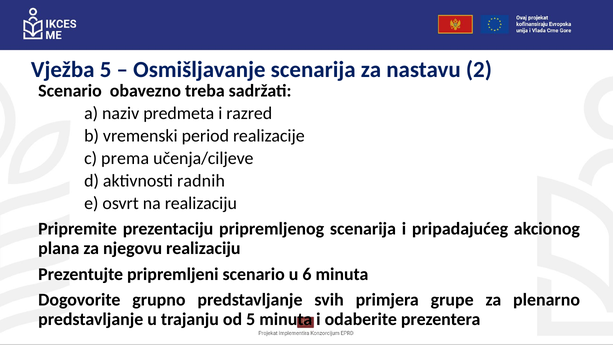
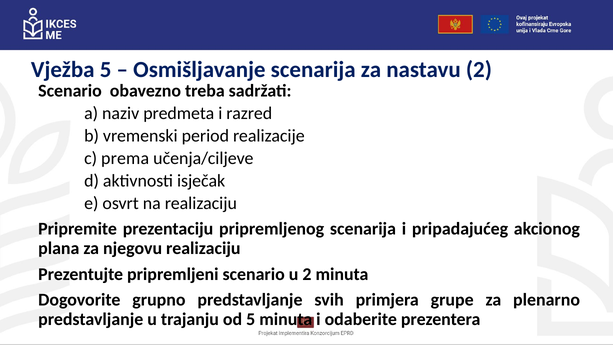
radnih: radnih -> isječak
u 6: 6 -> 2
